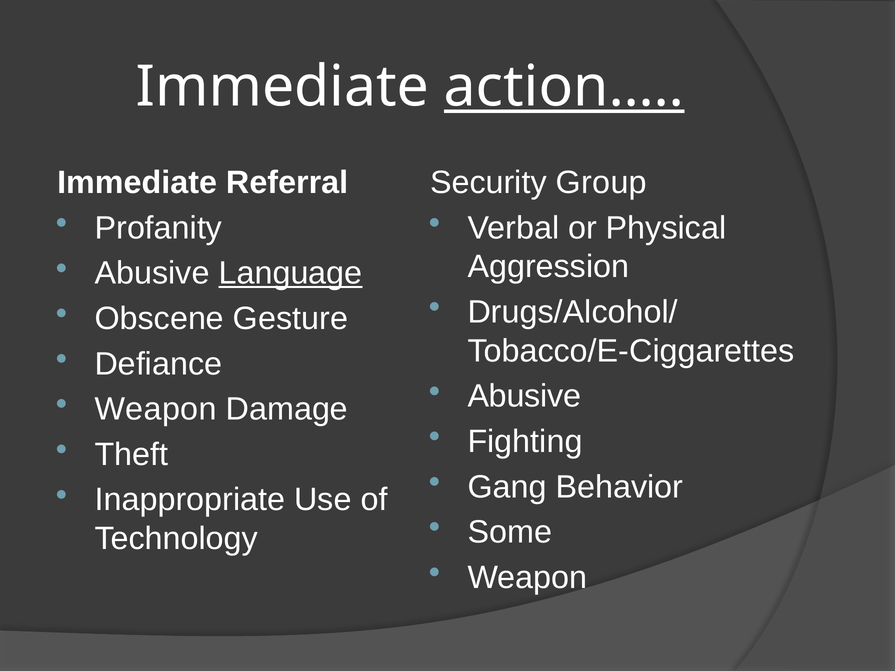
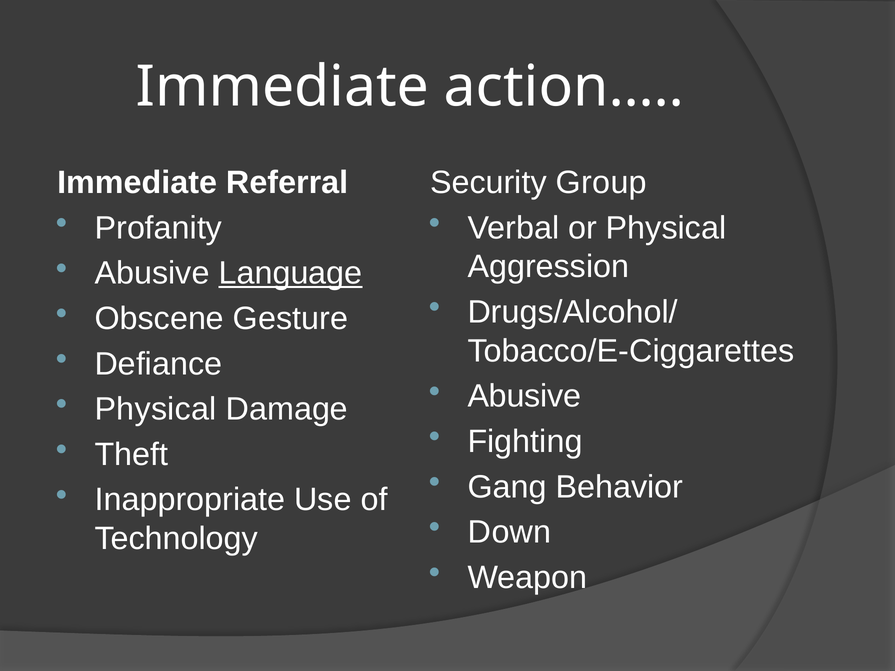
action… underline: present -> none
Weapon at (156, 409): Weapon -> Physical
Some: Some -> Down
